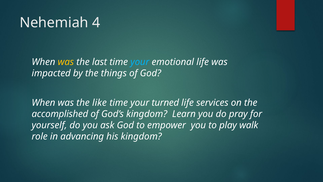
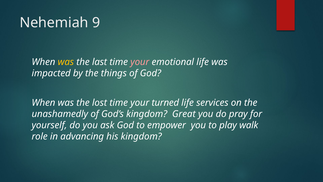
4: 4 -> 9
your at (140, 62) colour: light blue -> pink
like: like -> lost
accomplished: accomplished -> unashamedly
Learn: Learn -> Great
